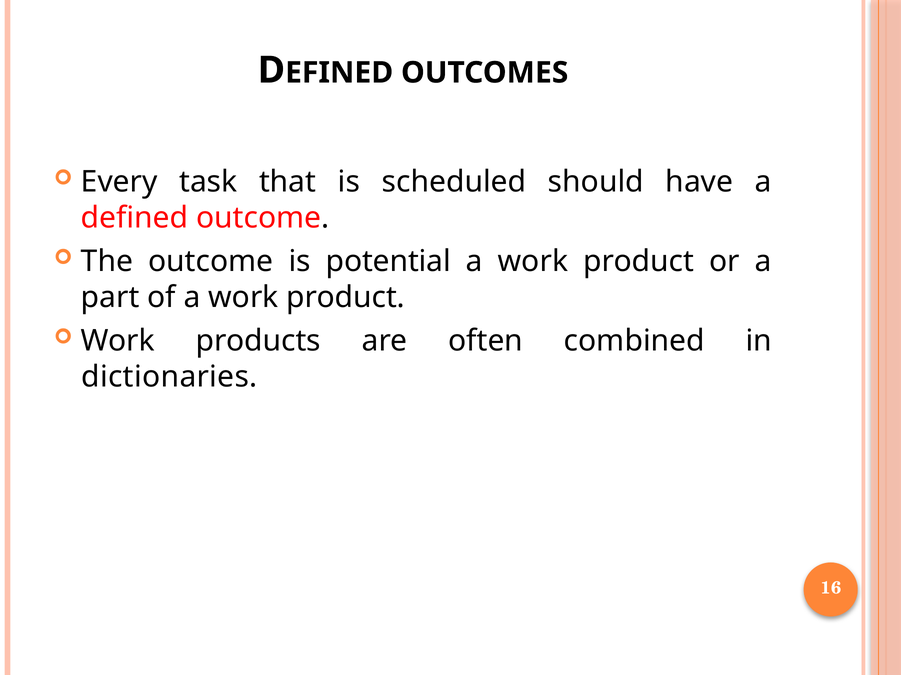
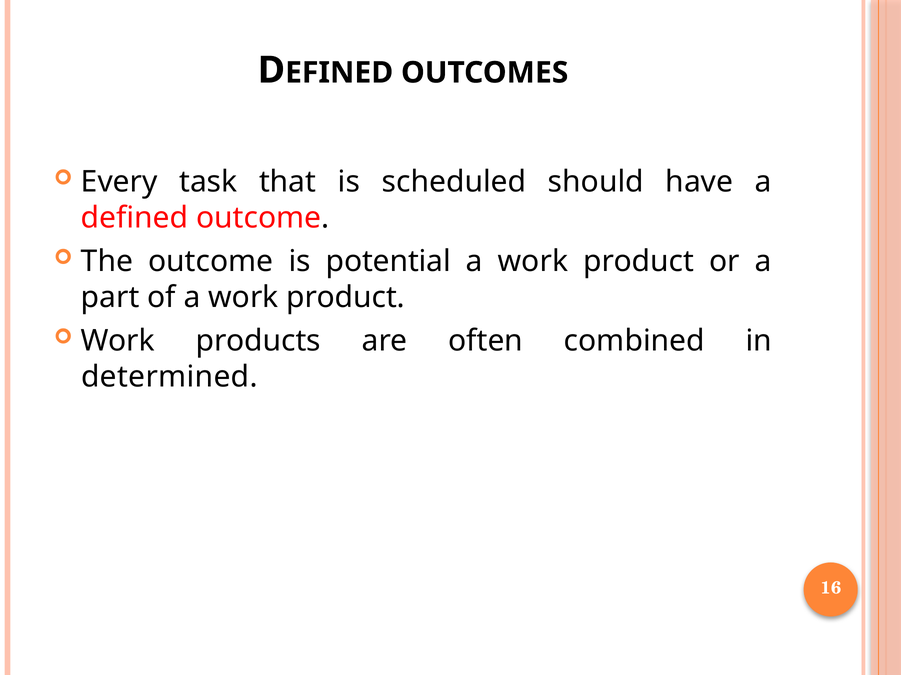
dictionaries: dictionaries -> determined
